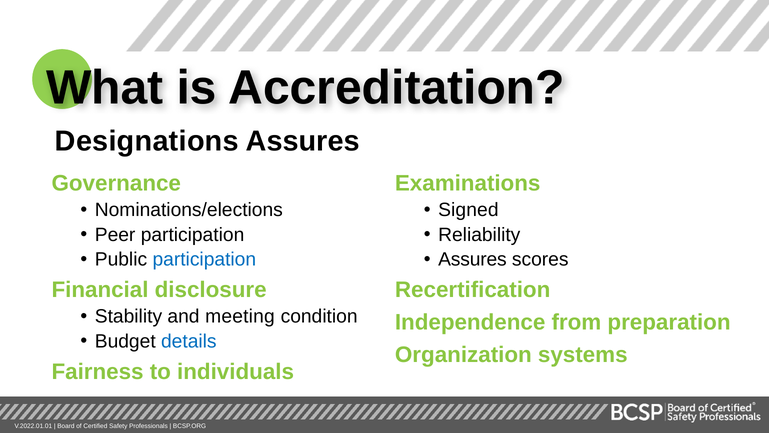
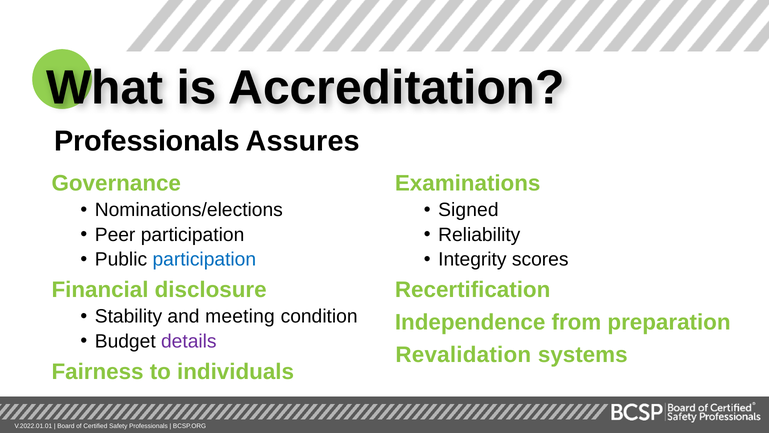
Designations at (147, 141): Designations -> Professionals
Assures at (472, 259): Assures -> Integrity
details colour: blue -> purple
Organization: Organization -> Revalidation
